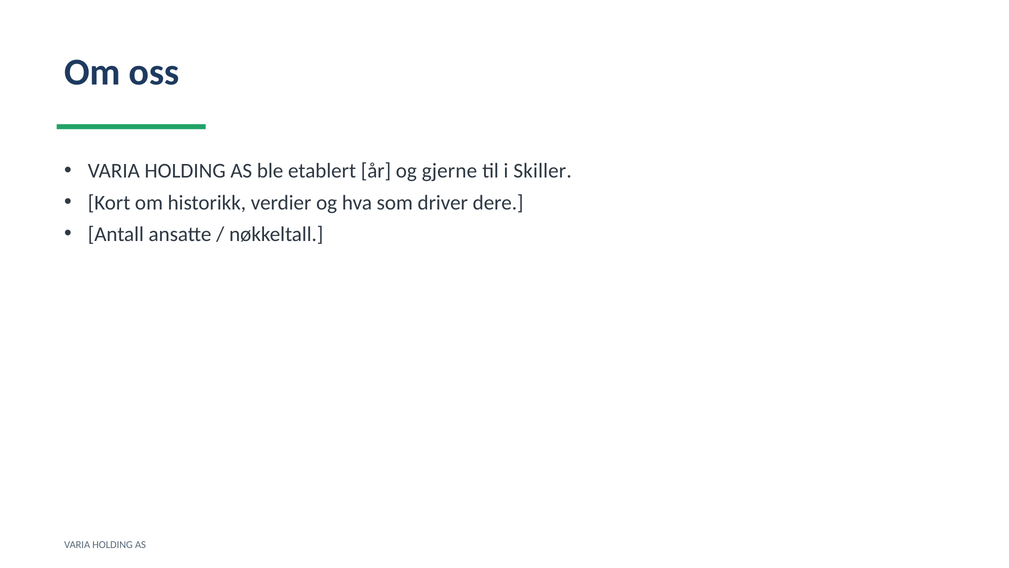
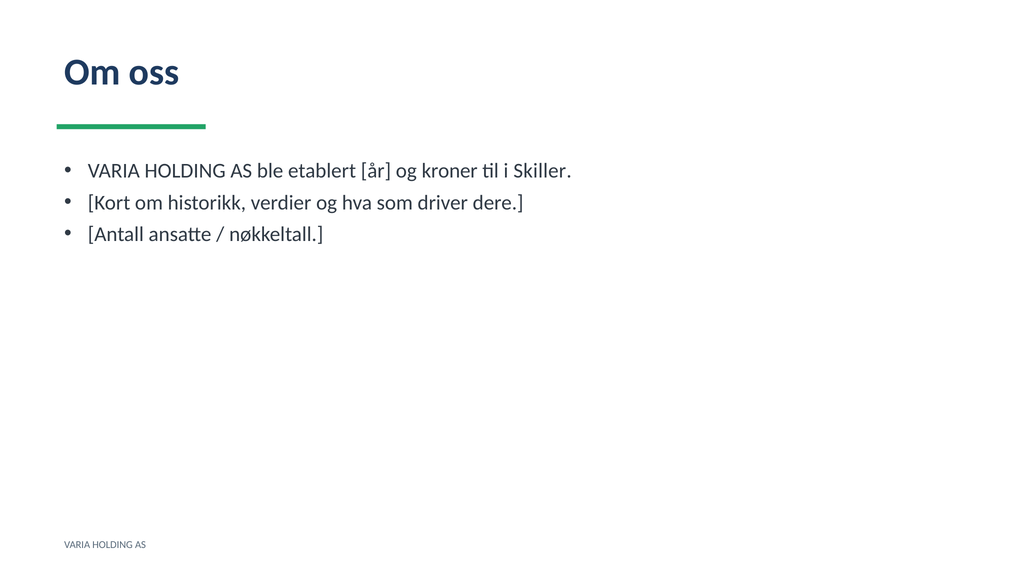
gjerne: gjerne -> kroner
